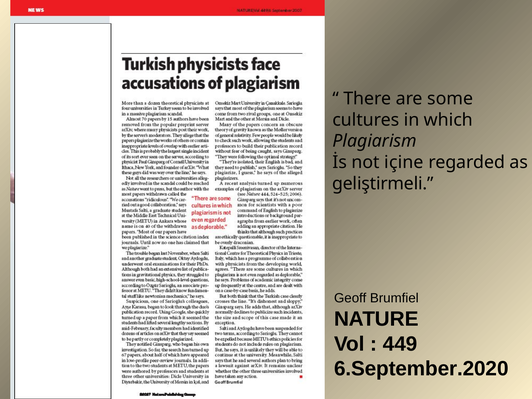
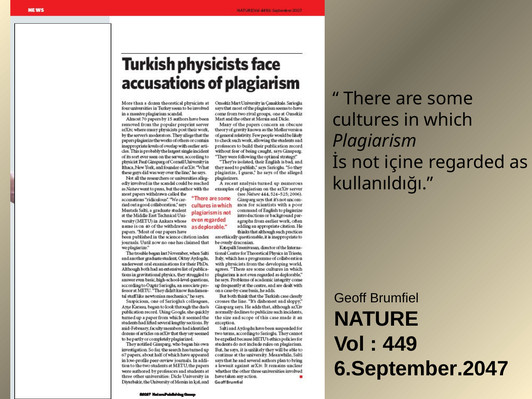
geliştirmeli: geliştirmeli -> kullanıldığı
6.September.2020: 6.September.2020 -> 6.September.2047
